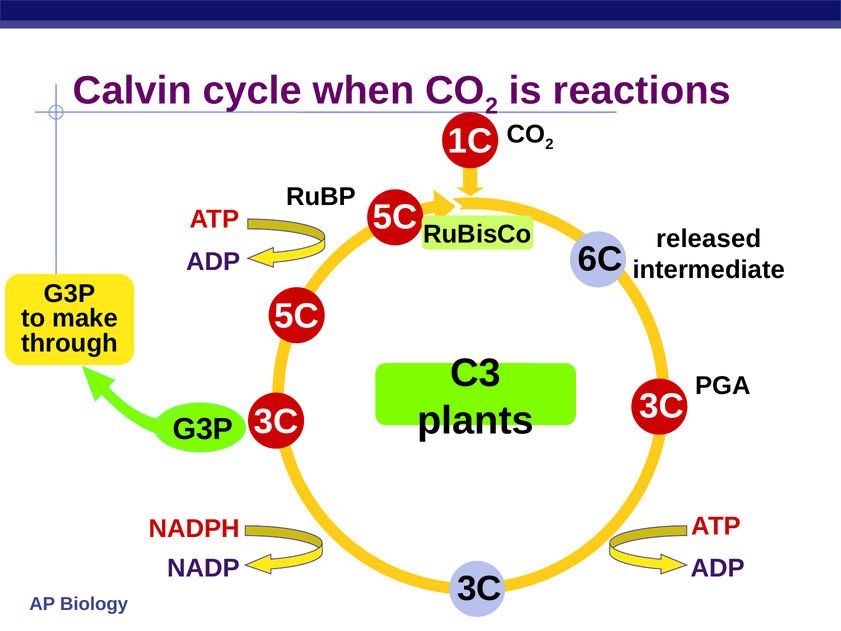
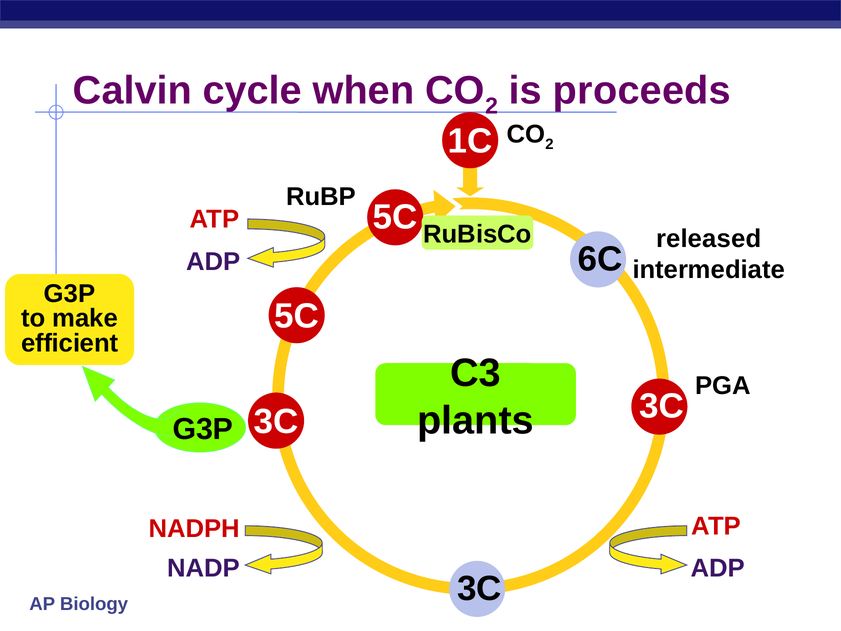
reactions: reactions -> proceeds
through: through -> efficient
